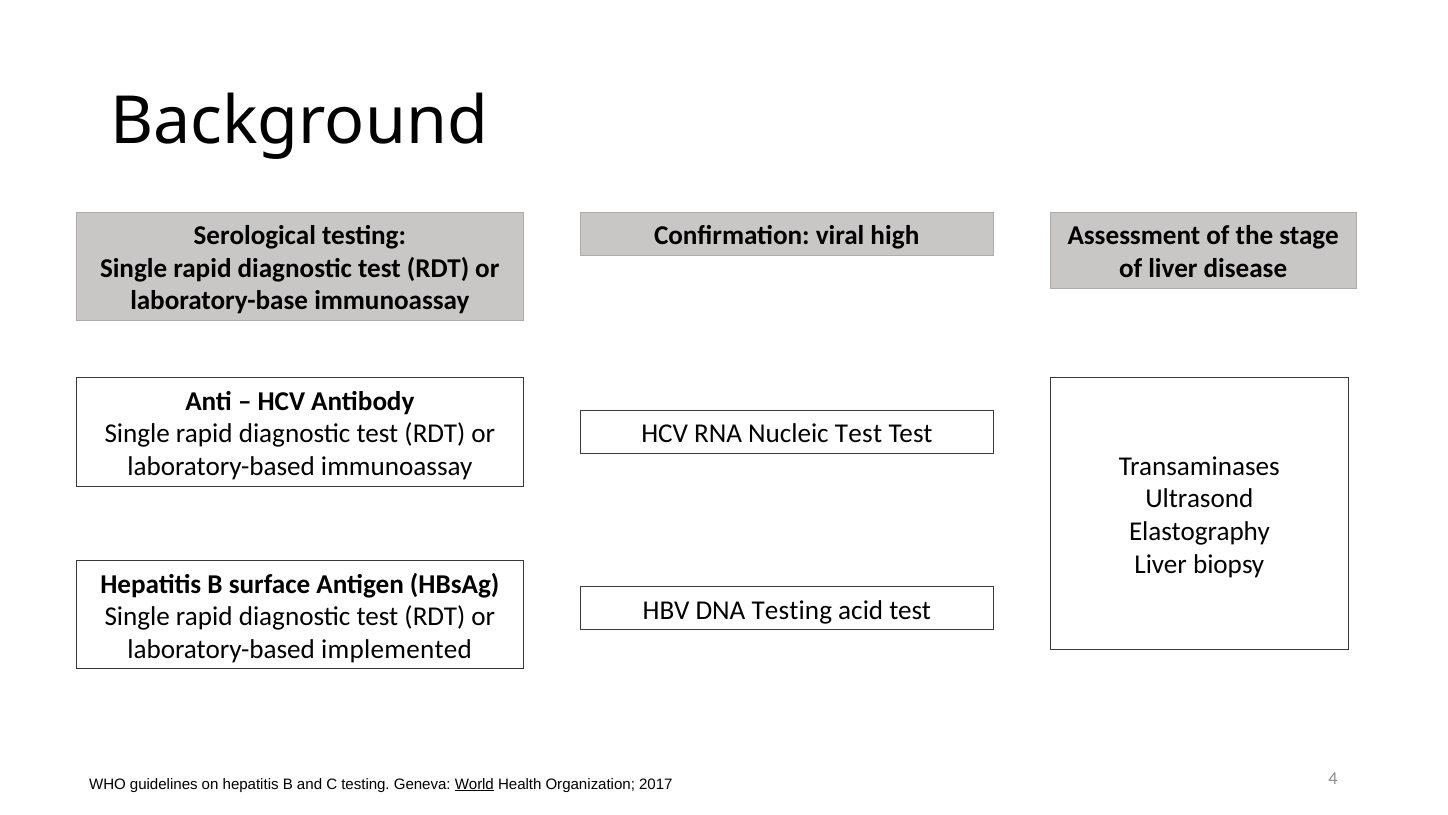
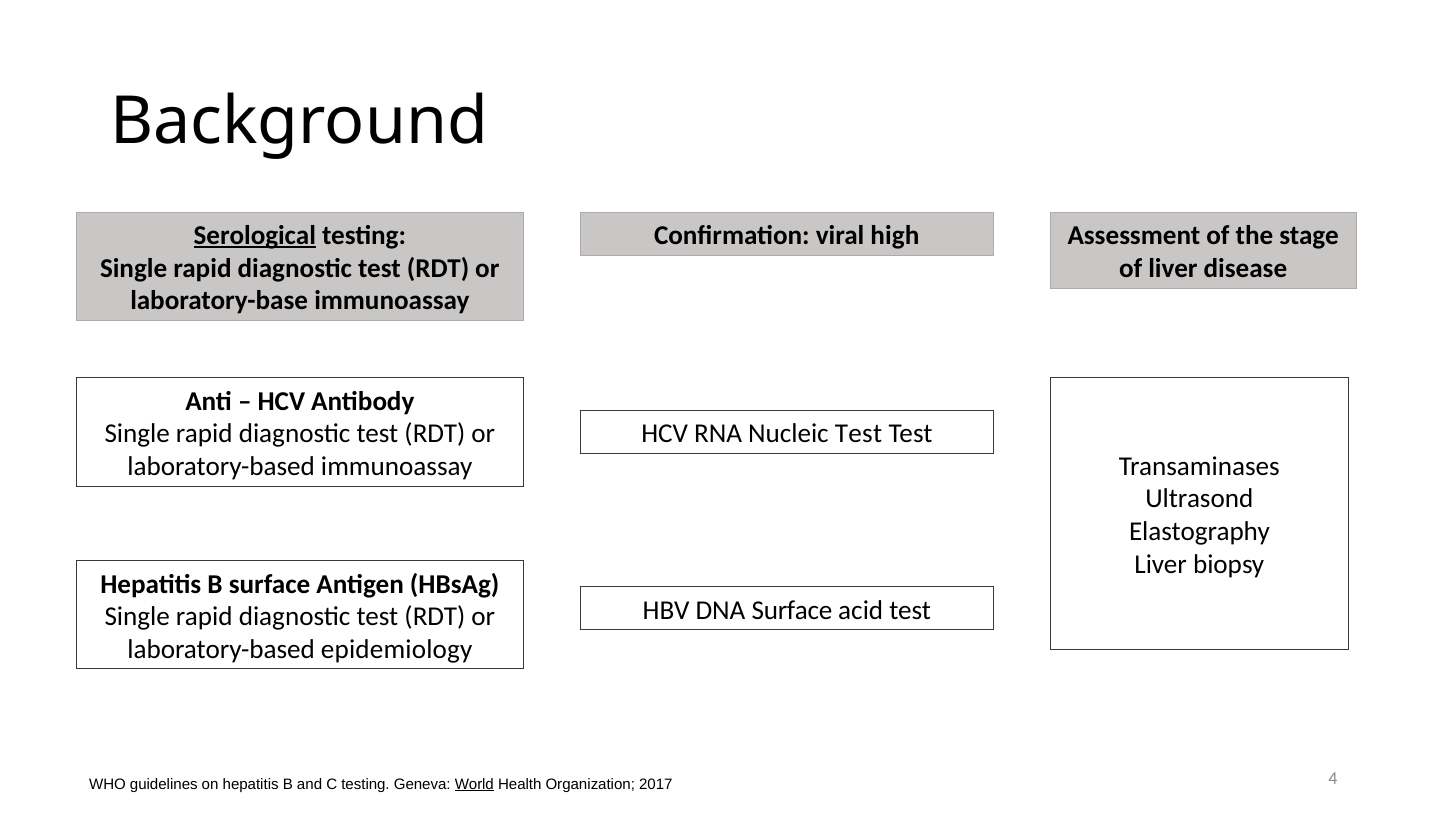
Serological underline: none -> present
DNA Testing: Testing -> Surface
implemented: implemented -> epidemiology
